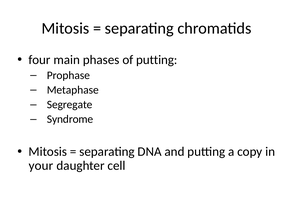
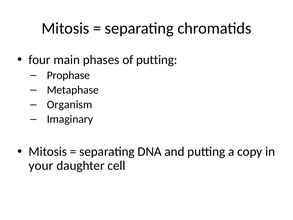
Segregate: Segregate -> Organism
Syndrome: Syndrome -> Imaginary
